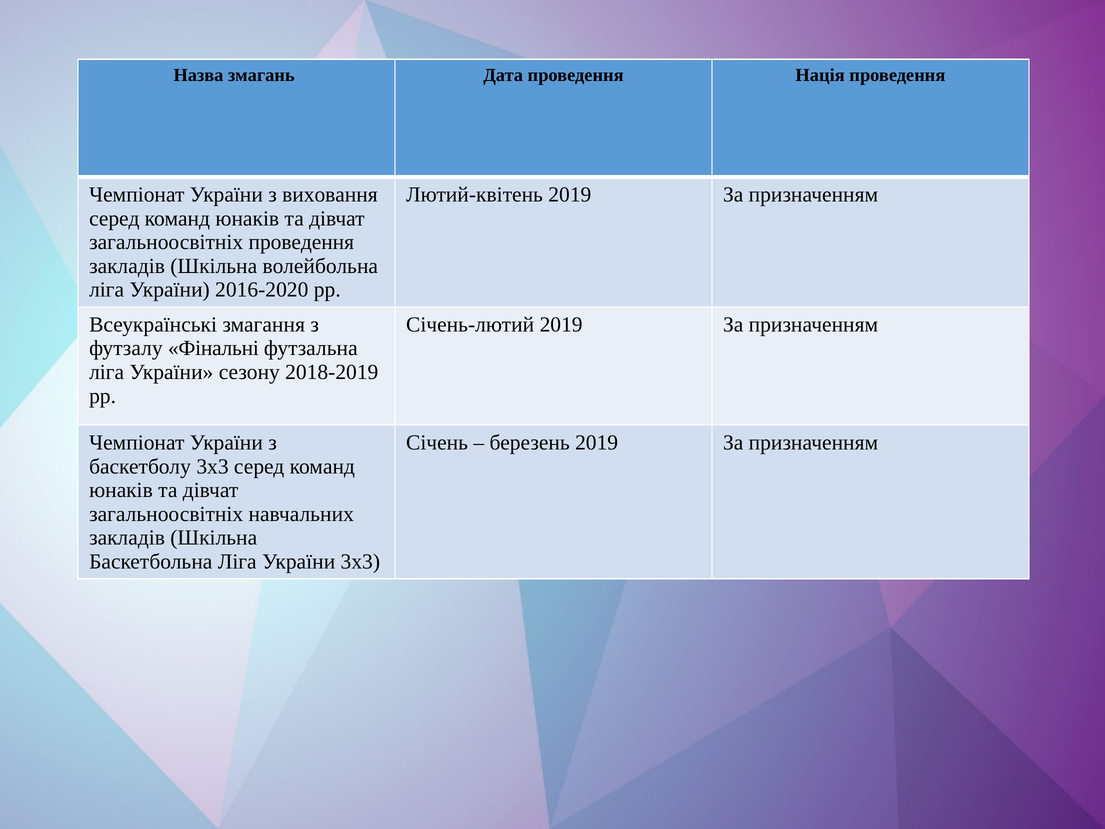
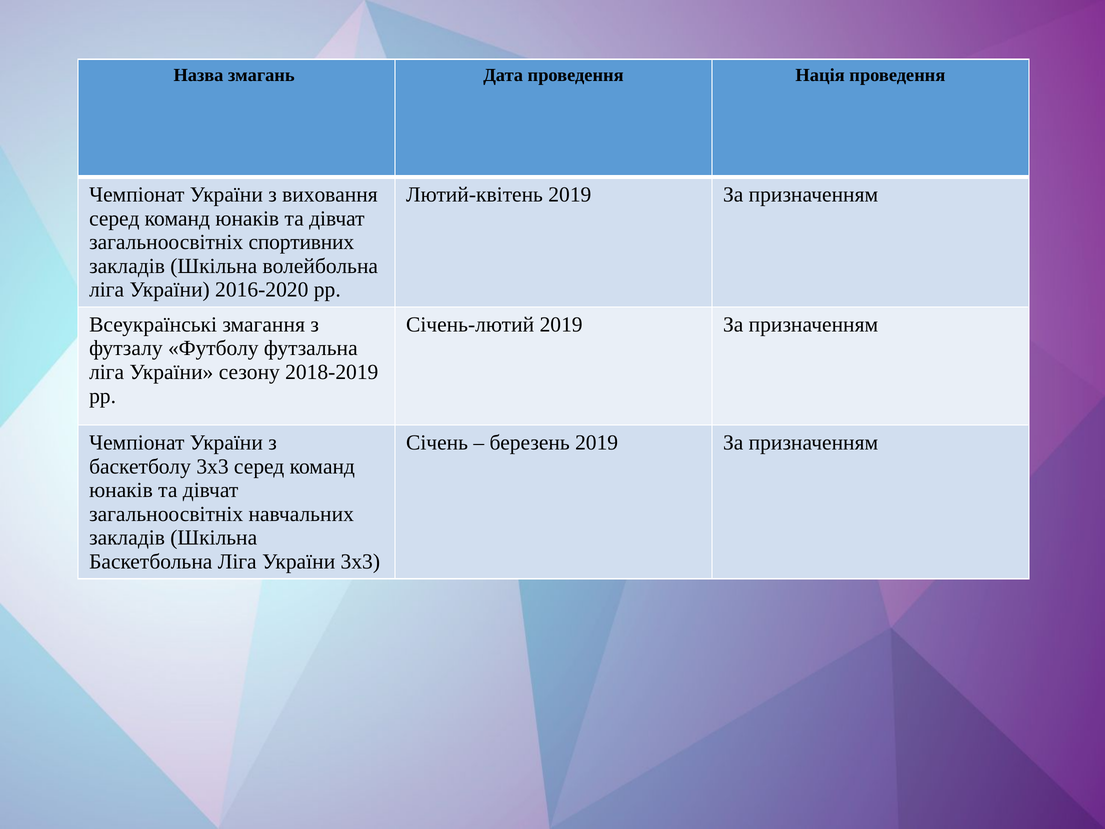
загальноосвітніх проведення: проведення -> спортивних
Фінальні: Фінальні -> Футболу
